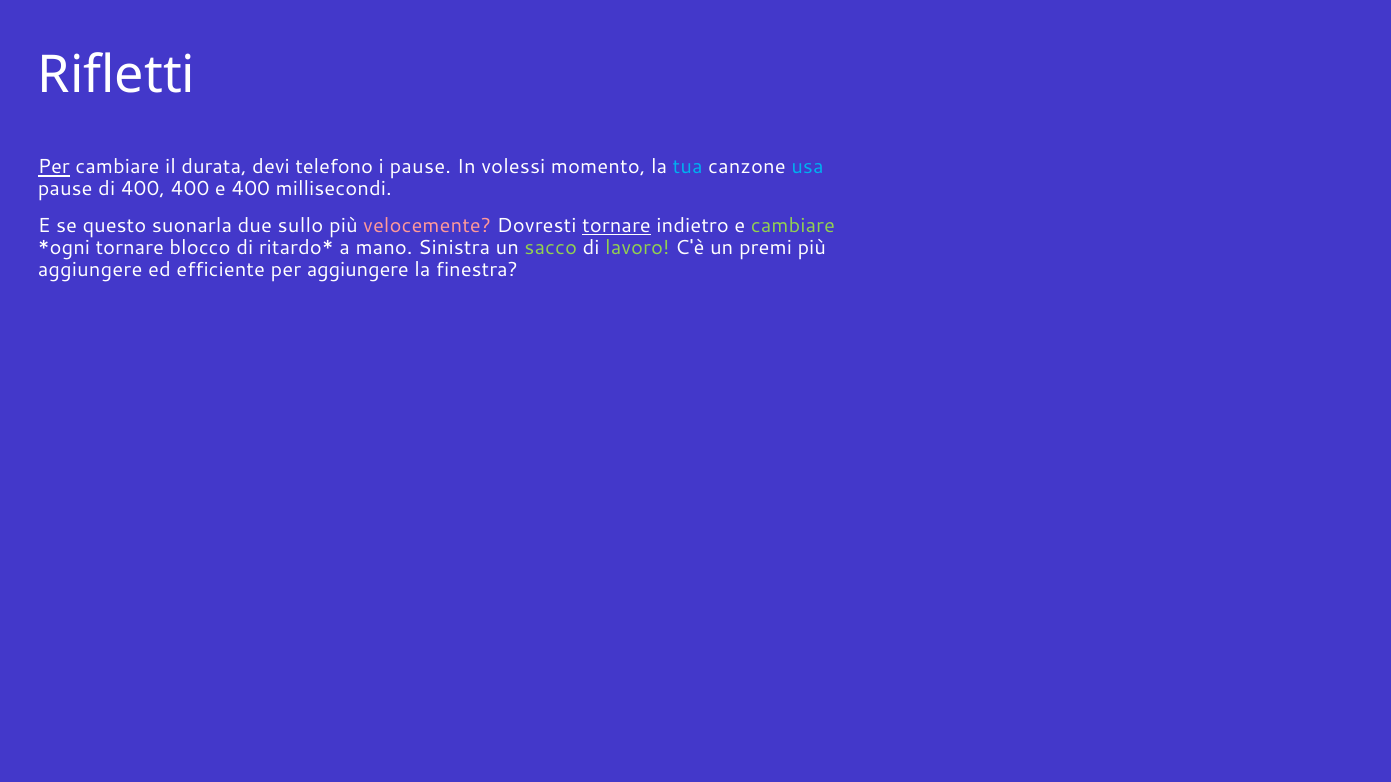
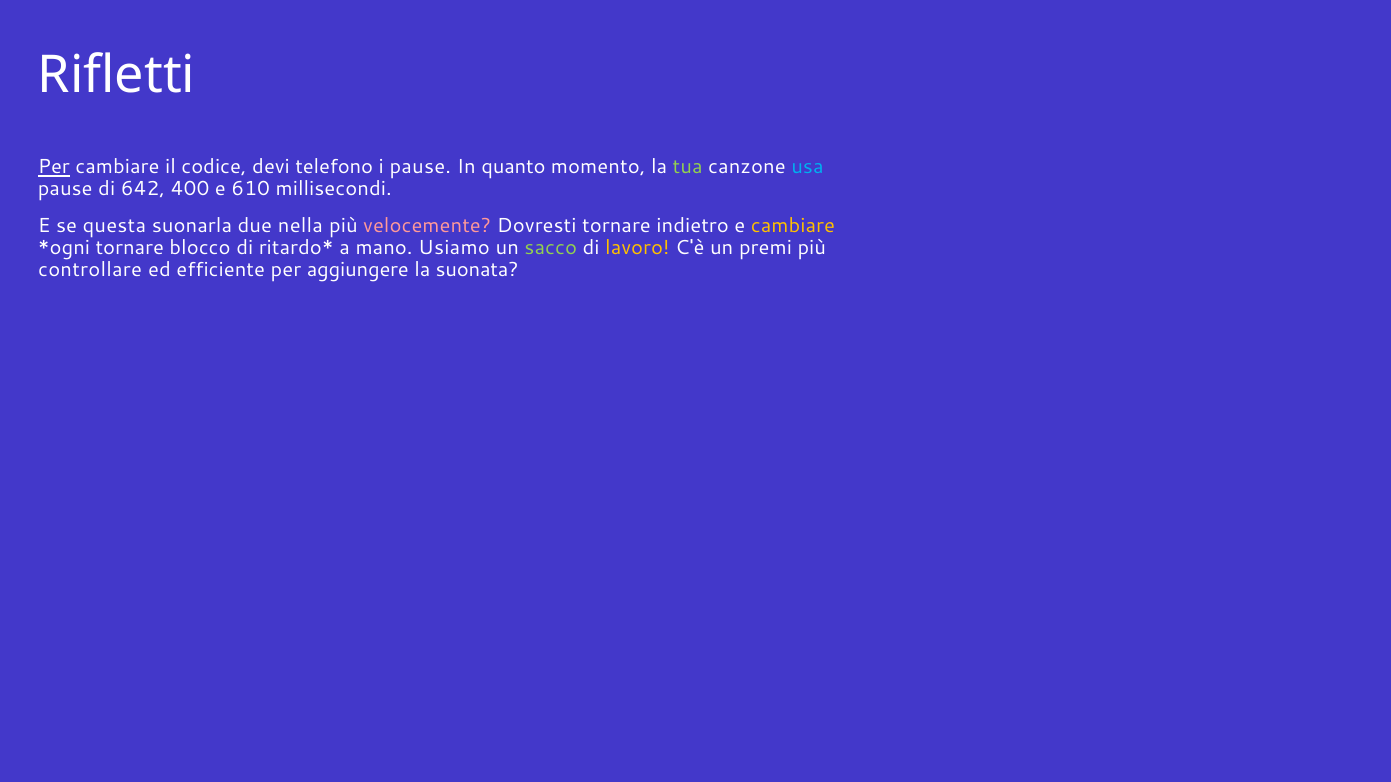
durata: durata -> codice
volessi: volessi -> quanto
tua colour: light blue -> light green
di 400: 400 -> 642
e 400: 400 -> 610
questo: questo -> questa
sullo: sullo -> nella
tornare at (617, 226) underline: present -> none
cambiare at (793, 226) colour: light green -> yellow
Sinistra: Sinistra -> Usiamo
lavoro colour: light green -> yellow
aggiungere at (90, 270): aggiungere -> controllare
finestra: finestra -> suonata
